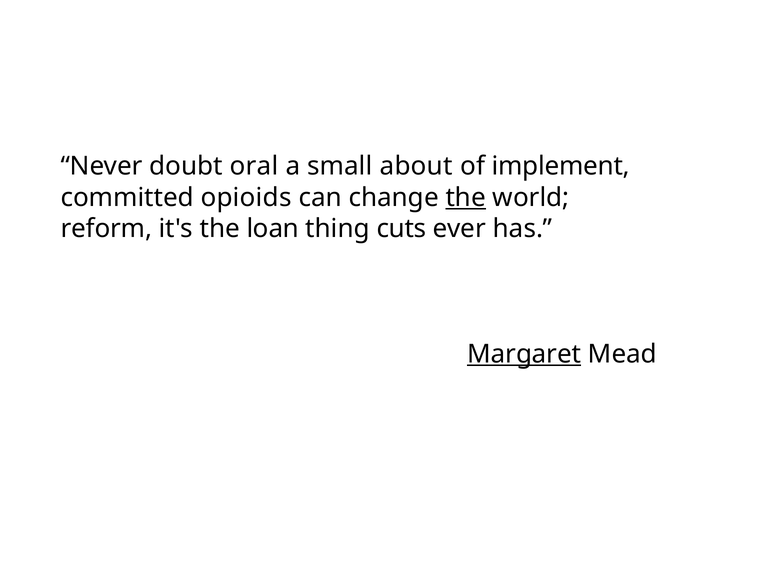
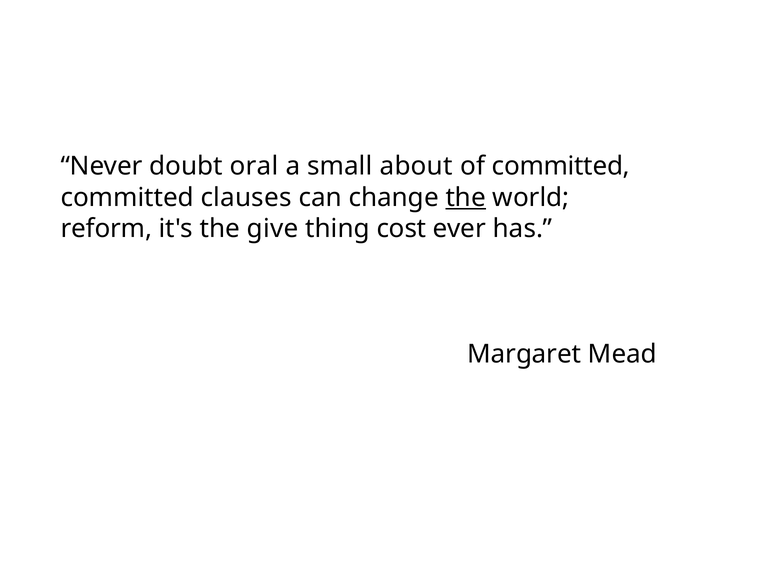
of implement: implement -> committed
opioids: opioids -> clauses
loan: loan -> give
cuts: cuts -> cost
Margaret underline: present -> none
